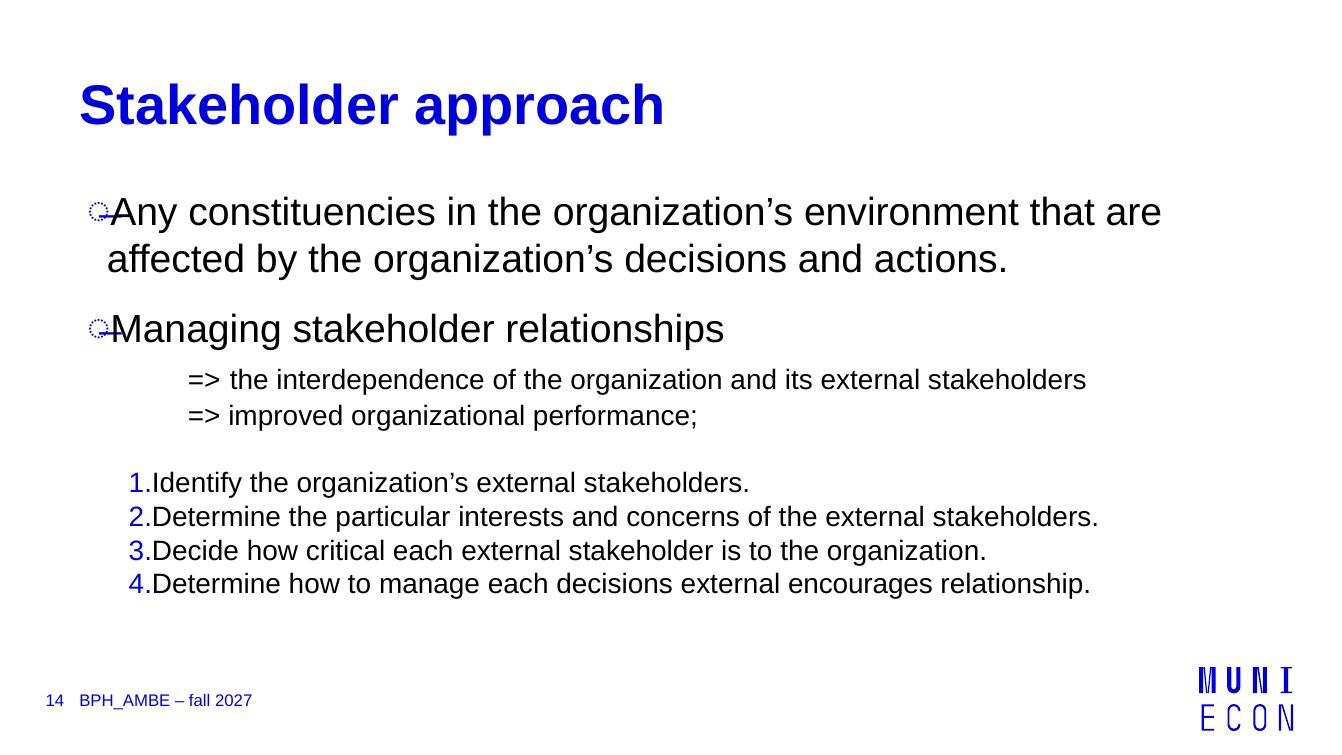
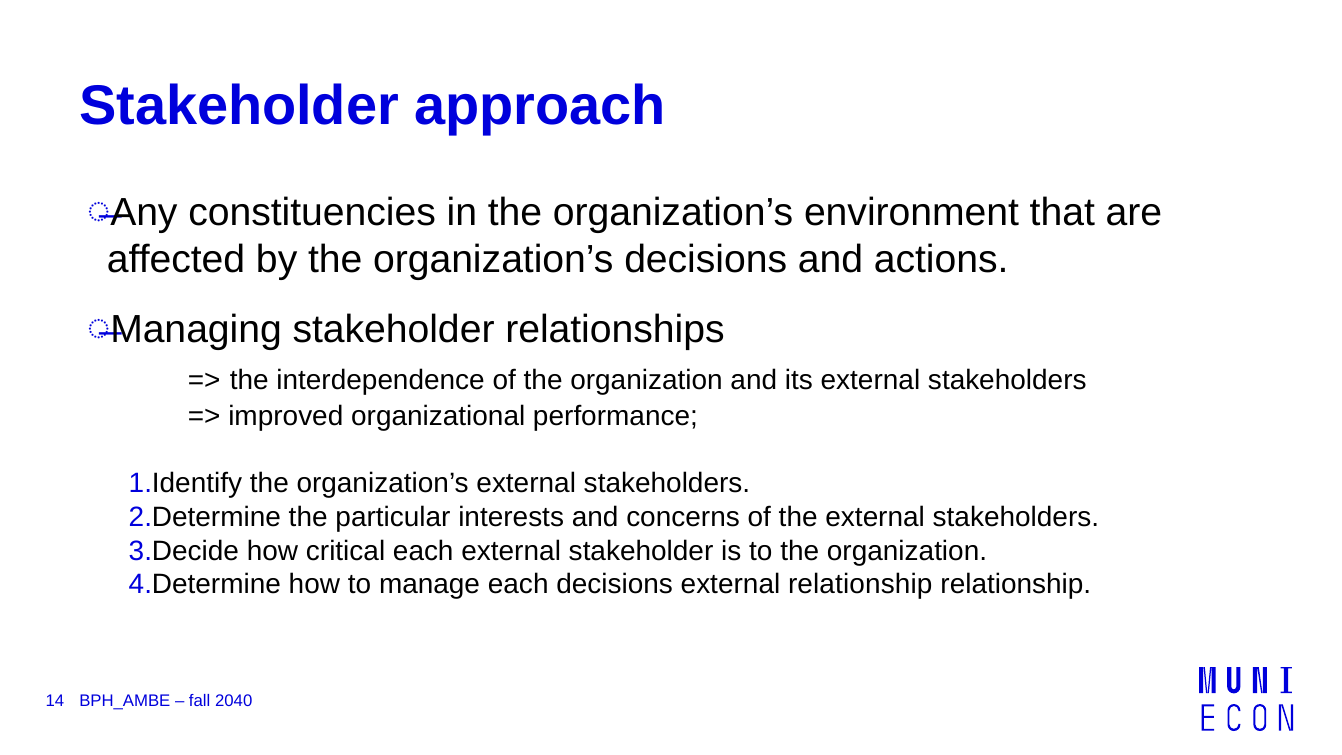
external encourages: encourages -> relationship
2027: 2027 -> 2040
